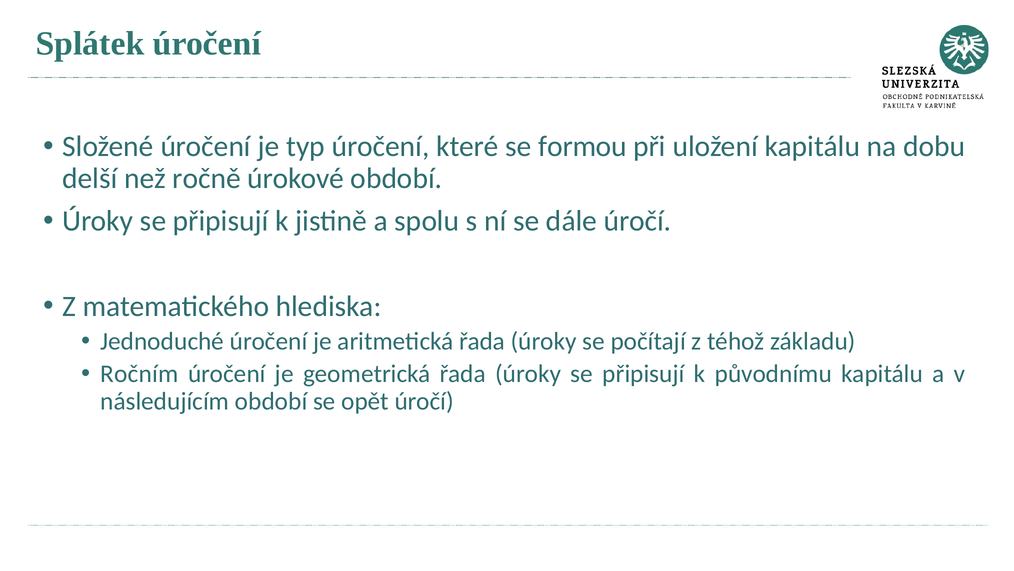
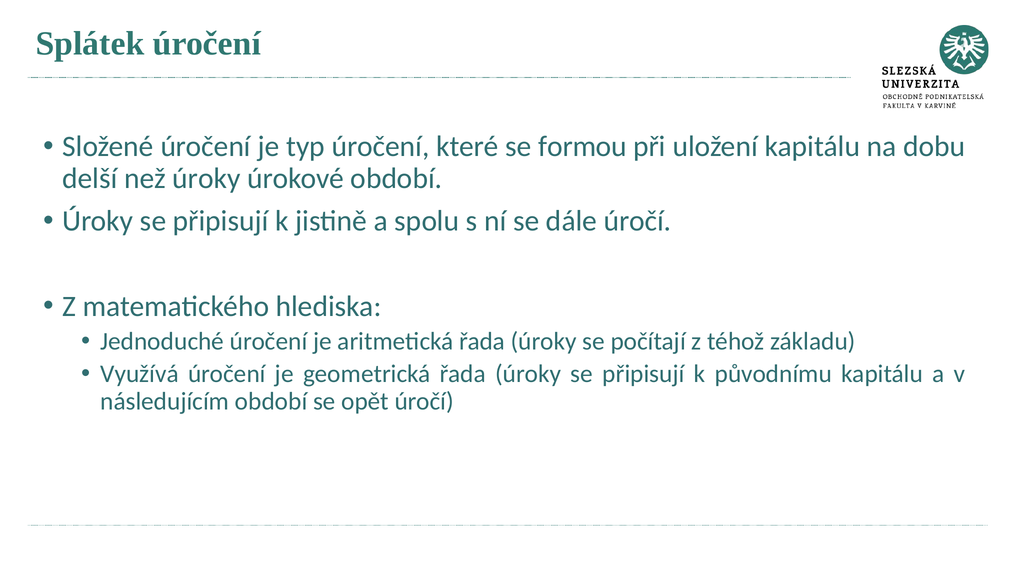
než ročně: ročně -> úroky
Ročním: Ročním -> Využívá
